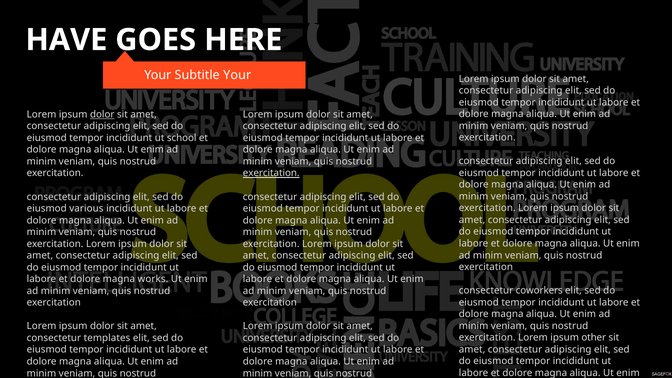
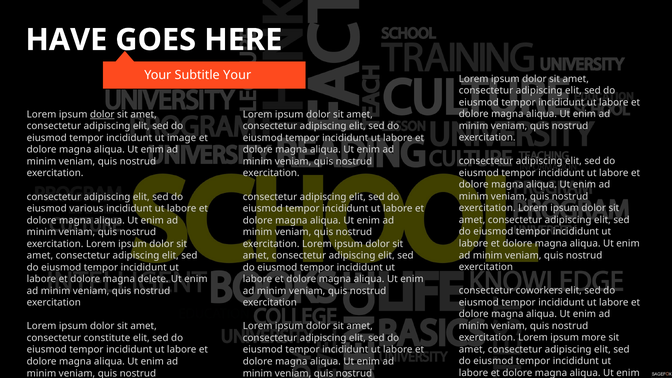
school: school -> image
exercitation at (271, 173) underline: present -> none
works: works -> delete
other: other -> more
templates: templates -> constitute
